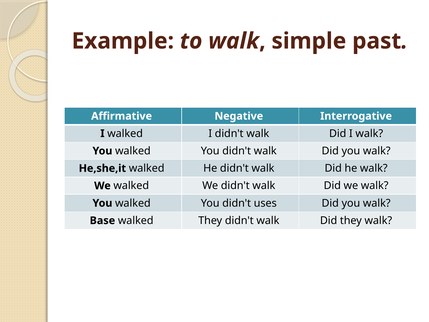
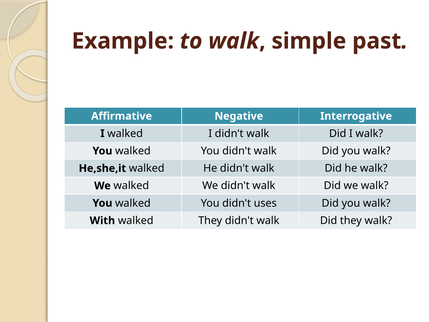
Base: Base -> With
